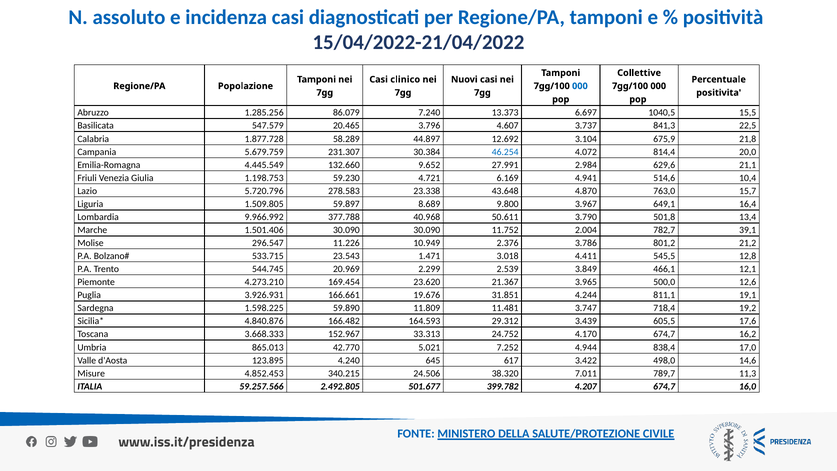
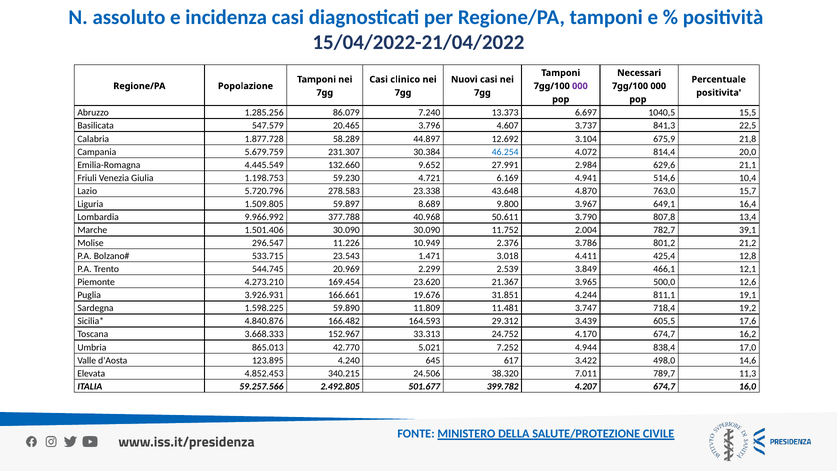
Collettive: Collettive -> Necessari
000 at (580, 86) colour: blue -> purple
501,8: 501,8 -> 807,8
545,5: 545,5 -> 425,4
Misure: Misure -> Elevata
